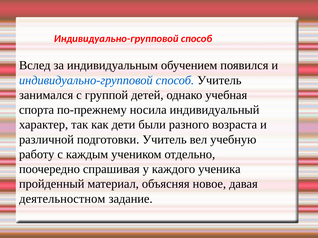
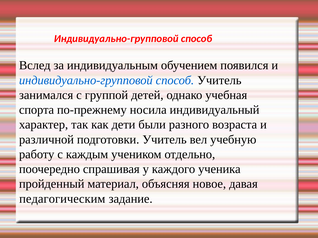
деятельностном: деятельностном -> педагогическим
